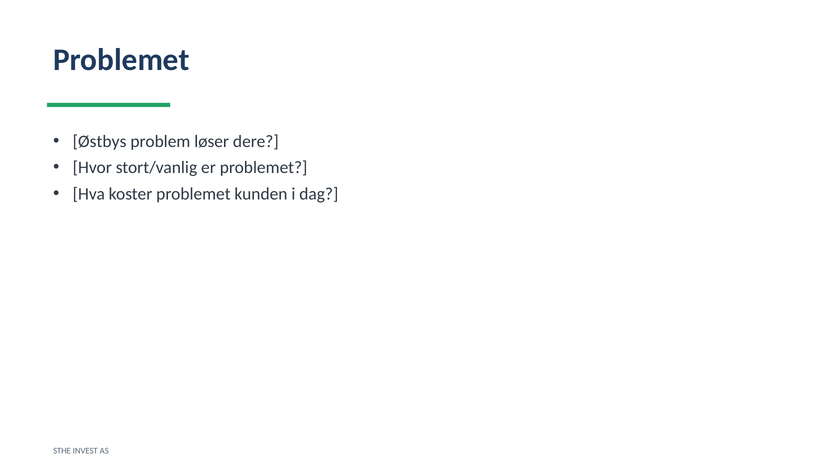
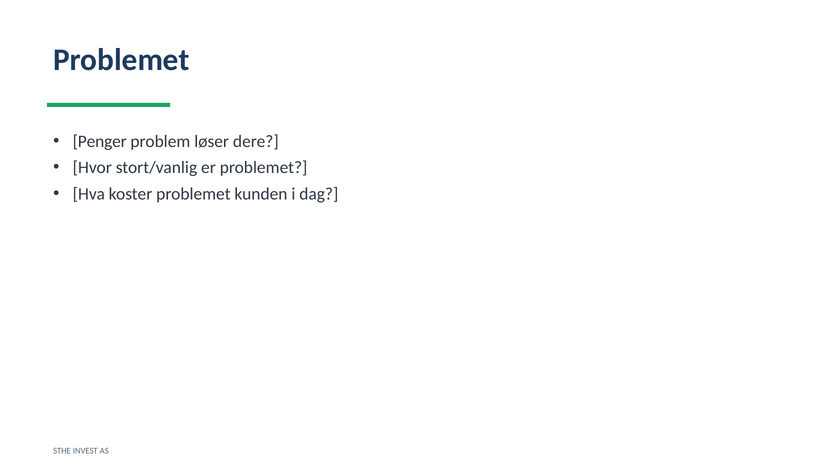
Østbys: Østbys -> Penger
